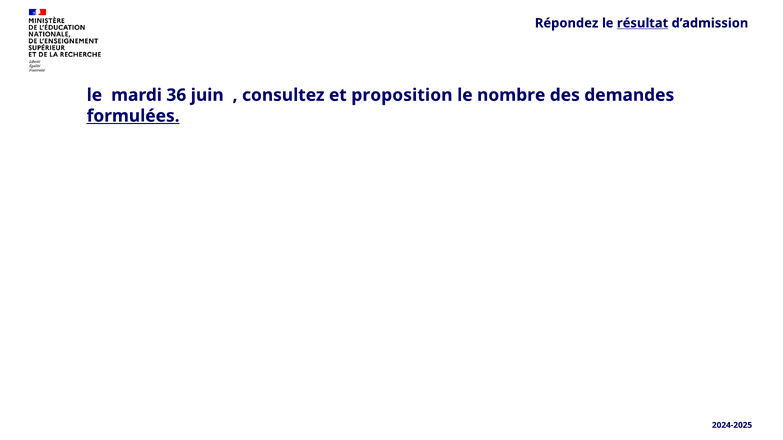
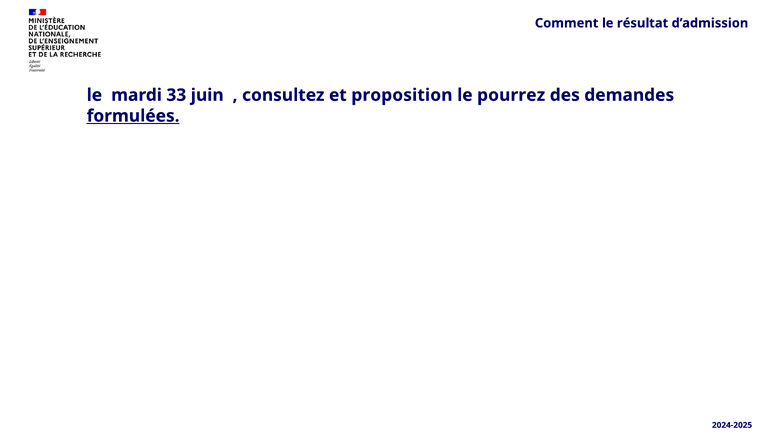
Répondez: Répondez -> Comment
résultat underline: present -> none
36: 36 -> 33
nombre: nombre -> pourrez
